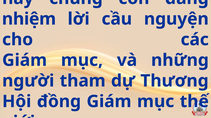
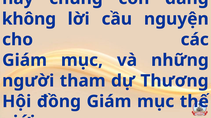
nhiệm: nhiệm -> không
